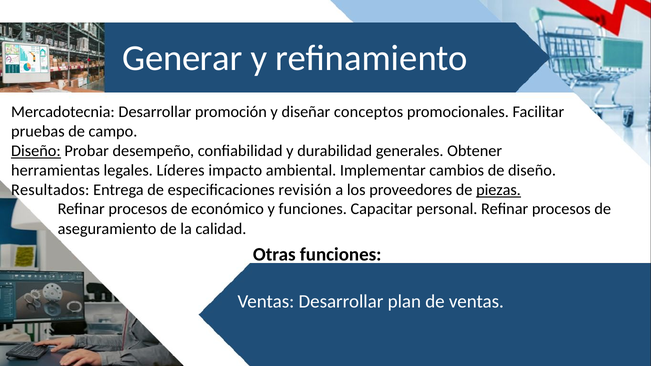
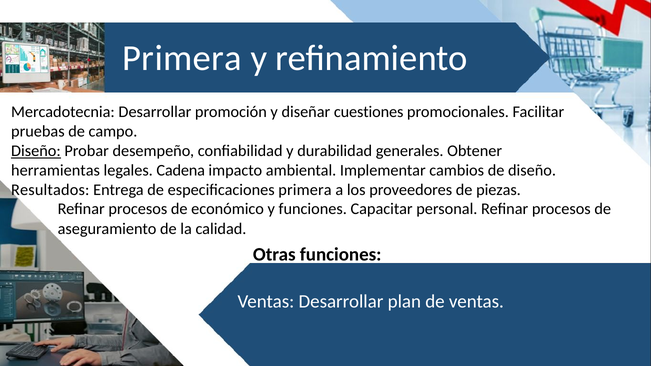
Generar at (182, 58): Generar -> Primera
conceptos: conceptos -> cuestiones
Líderes: Líderes -> Cadena
especificaciones revisión: revisión -> primera
piezas underline: present -> none
